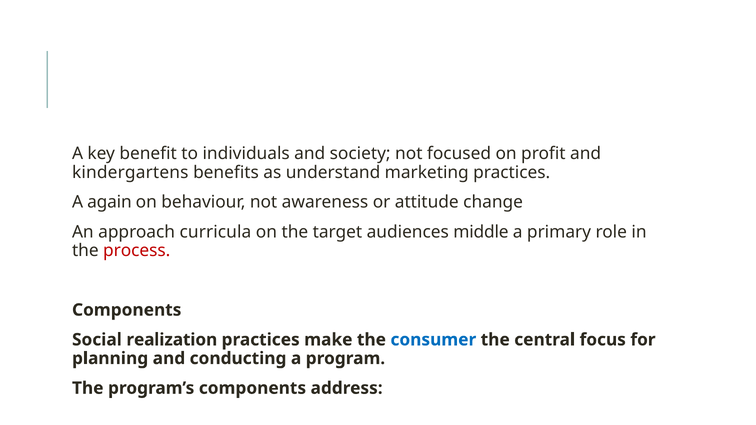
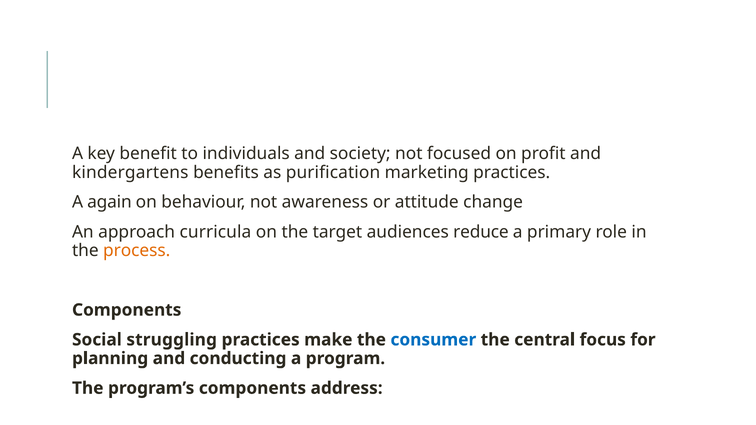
understand: understand -> purification
middle: middle -> reduce
process colour: red -> orange
realization: realization -> struggling
